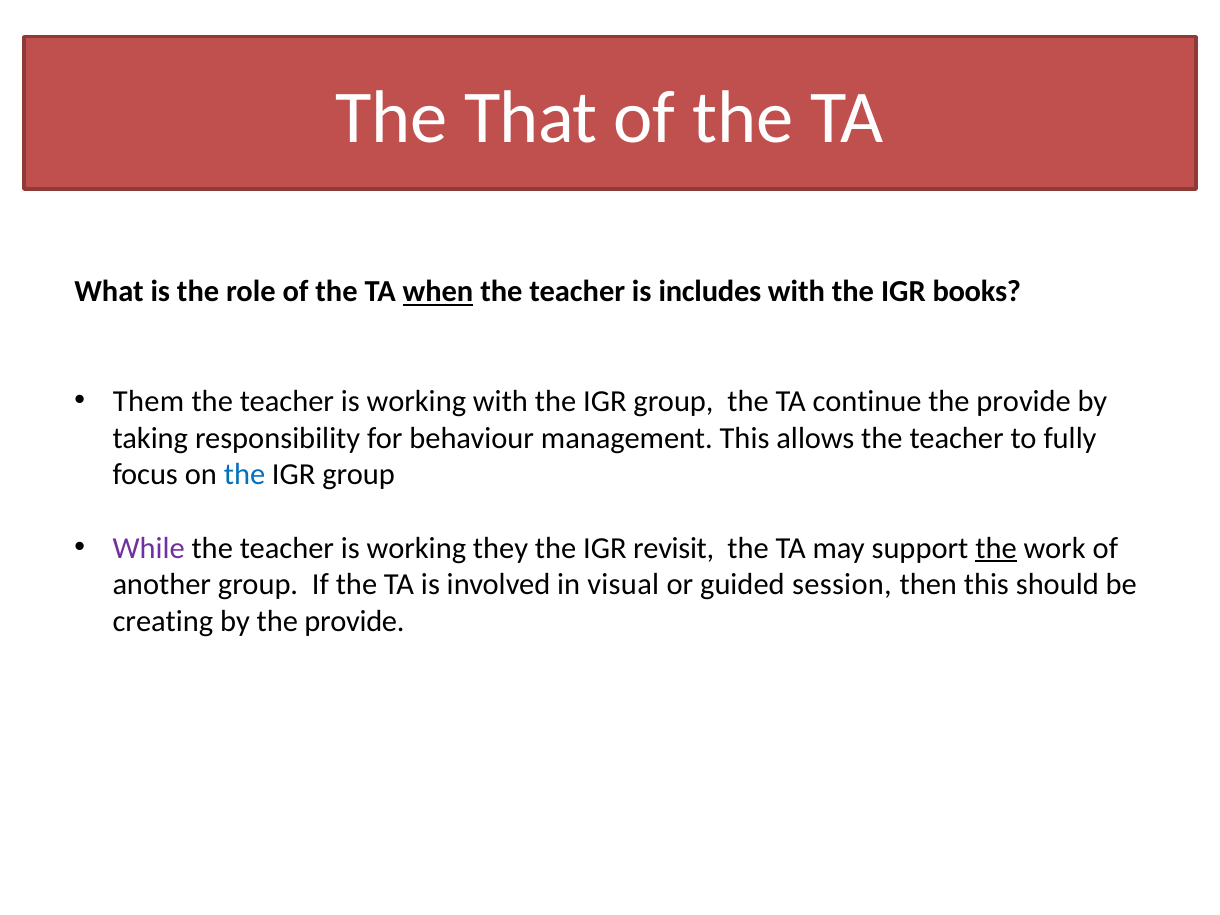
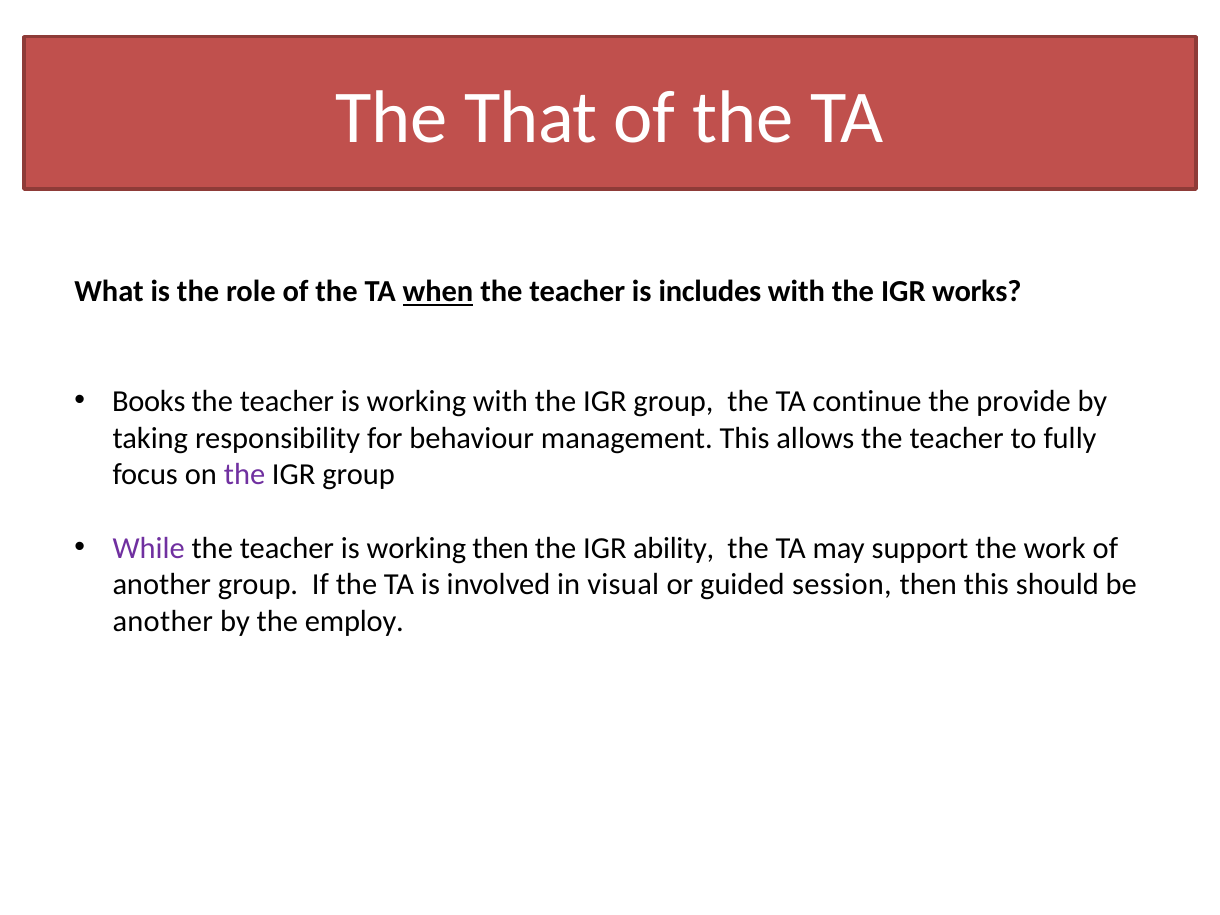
books: books -> works
Them: Them -> Books
the at (245, 475) colour: blue -> purple
working they: they -> then
revisit: revisit -> ability
the at (996, 548) underline: present -> none
creating at (163, 621): creating -> another
by the provide: provide -> employ
